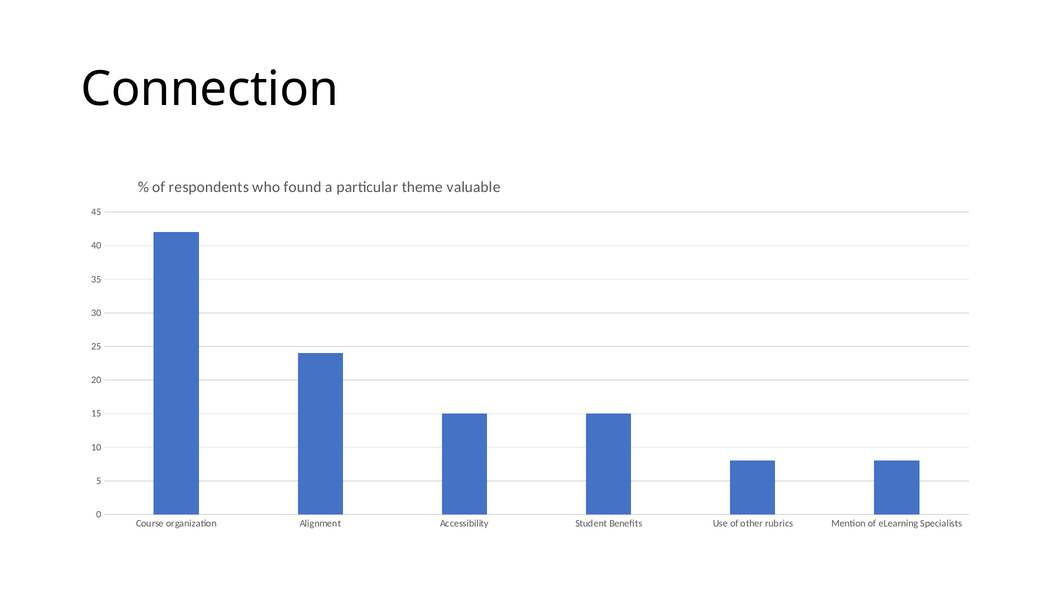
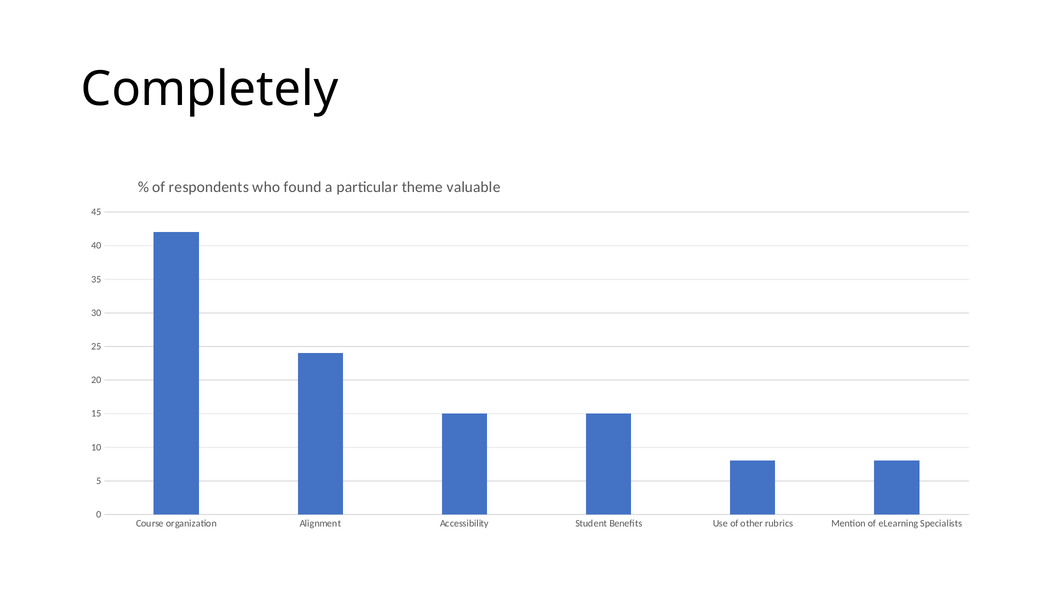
Connection: Connection -> Completely
